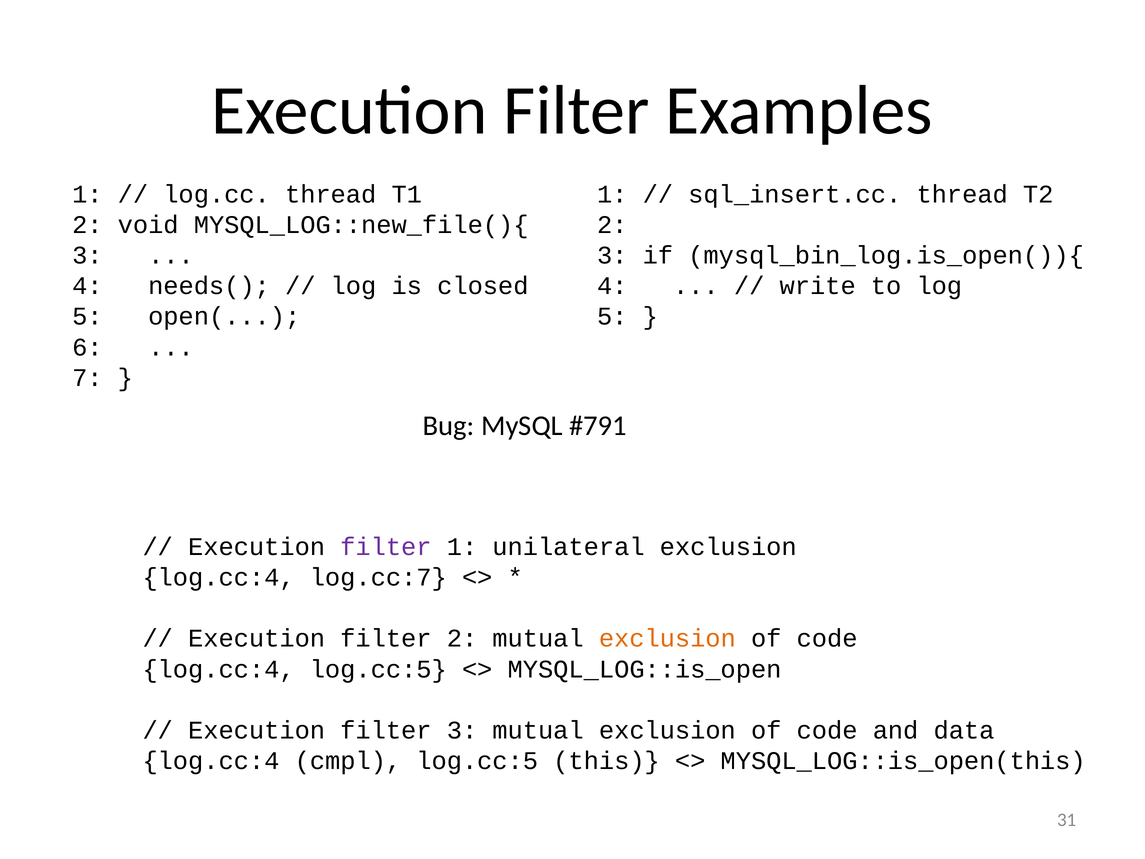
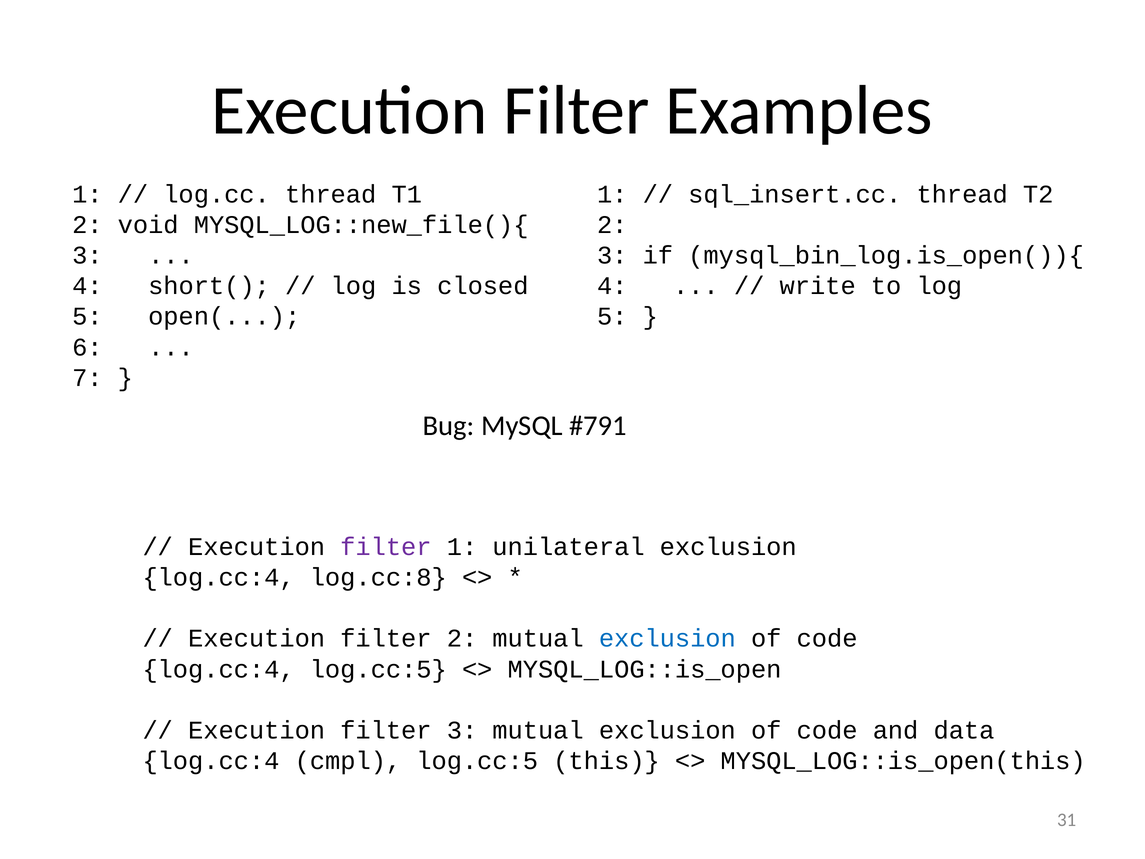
needs(: needs( -> short(
log.cc:7: log.cc:7 -> log.cc:8
exclusion at (667, 638) colour: orange -> blue
